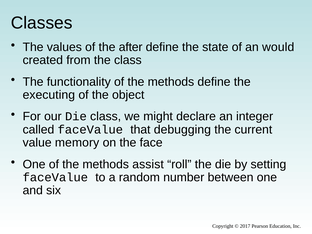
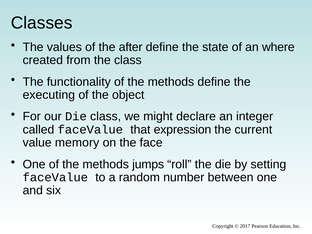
would: would -> where
debugging: debugging -> expression
assist: assist -> jumps
